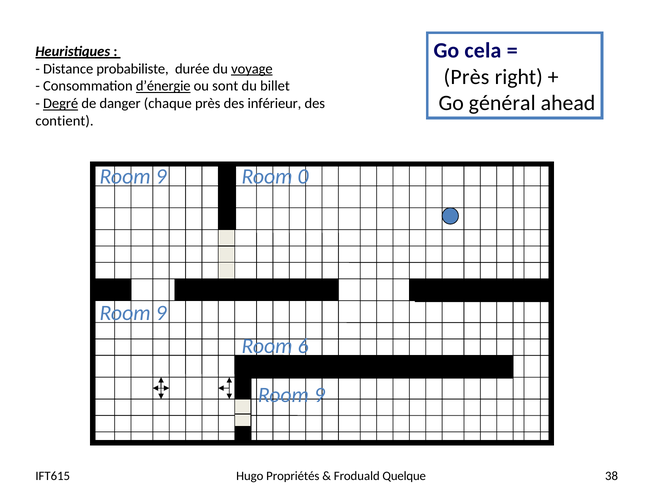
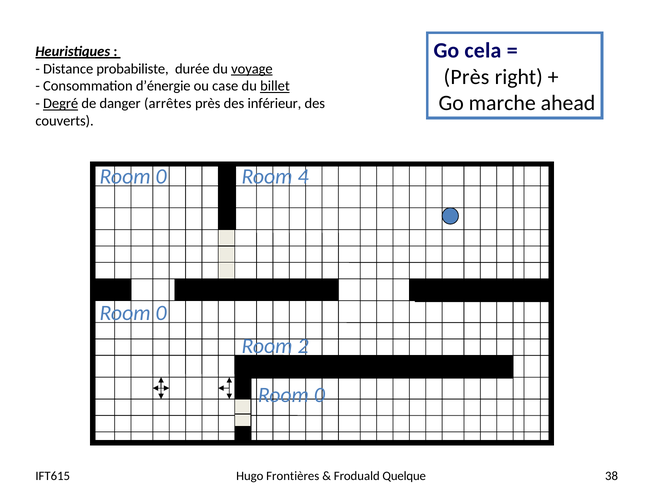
d’énergie underline: present -> none
sont: sont -> case
billet underline: none -> present
général: général -> marche
chaque: chaque -> arrêtes
contient: contient -> couverts
9 at (161, 176): 9 -> 0
0: 0 -> 4
9 at (161, 313): 9 -> 0
6: 6 -> 2
9 at (319, 394): 9 -> 0
Propriétés: Propriétés -> Frontières
